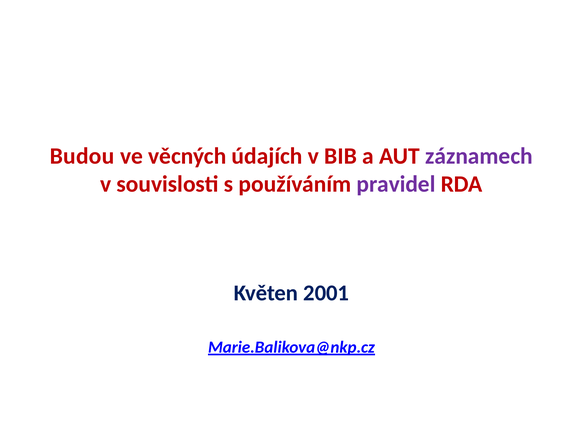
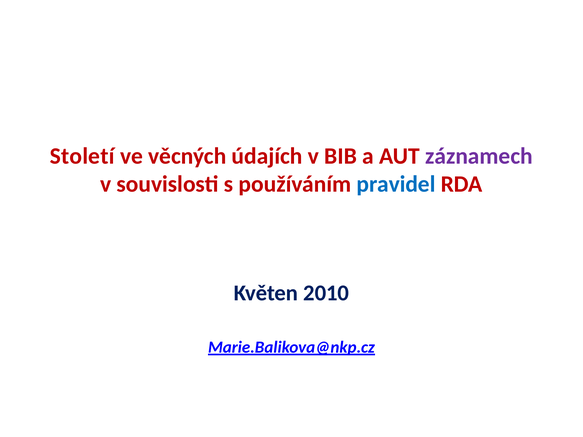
Budou: Budou -> Století
pravidel colour: purple -> blue
2001: 2001 -> 2010
